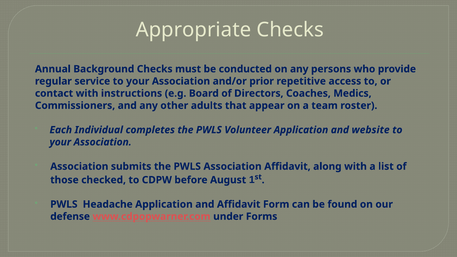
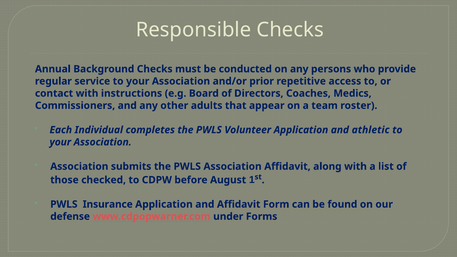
Appropriate: Appropriate -> Responsible
website: website -> athletic
Headache: Headache -> Insurance
